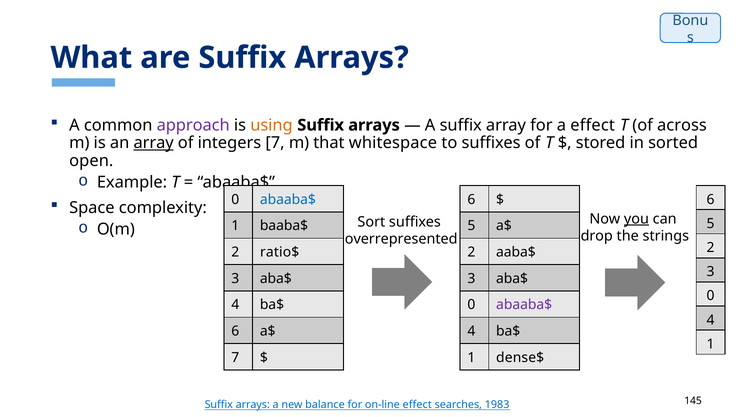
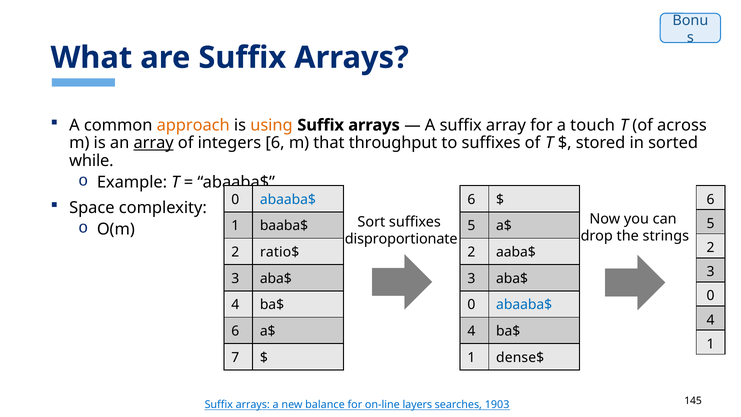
approach colour: purple -> orange
a effect: effect -> touch
integers 7: 7 -> 6
whitespace: whitespace -> throughput
open: open -> while
you underline: present -> none
overrepresented: overrepresented -> disproportionate
abaaba$ at (524, 305) colour: purple -> blue
on-line effect: effect -> layers
1983: 1983 -> 1903
